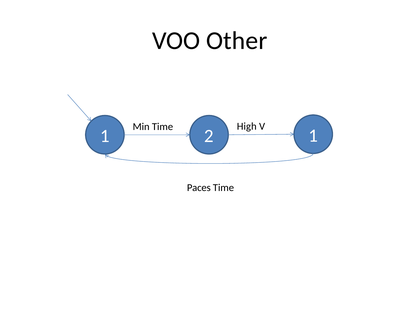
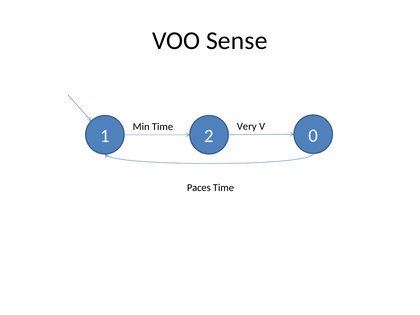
Other: Other -> Sense
High: High -> Very
2 1: 1 -> 0
